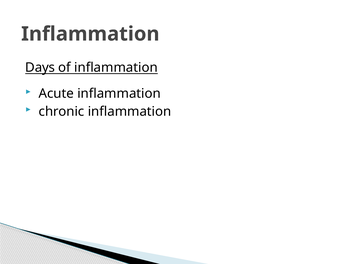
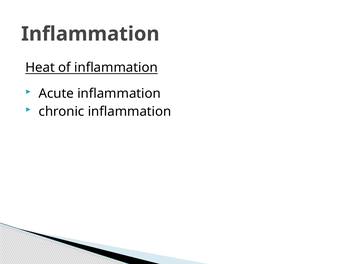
Days: Days -> Heat
